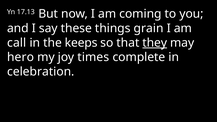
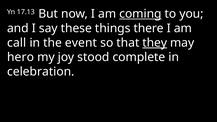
coming underline: none -> present
grain: grain -> there
keeps: keeps -> event
times: times -> stood
